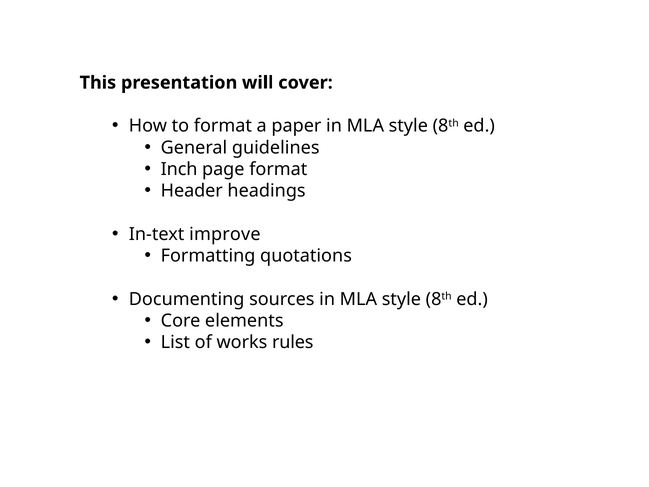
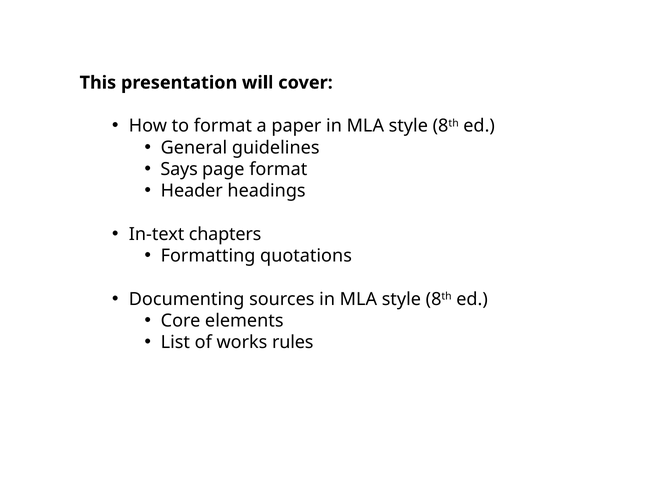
Inch: Inch -> Says
improve: improve -> chapters
